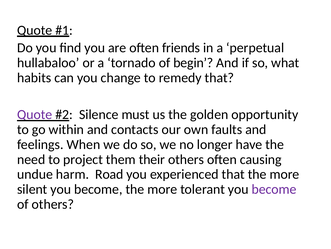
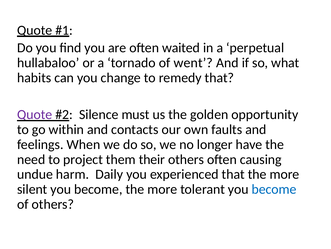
friends: friends -> waited
begin: begin -> went
Road: Road -> Daily
become at (274, 189) colour: purple -> blue
